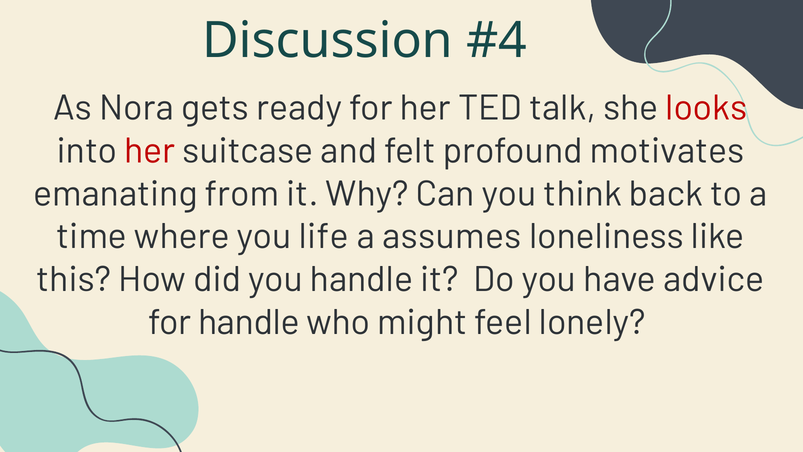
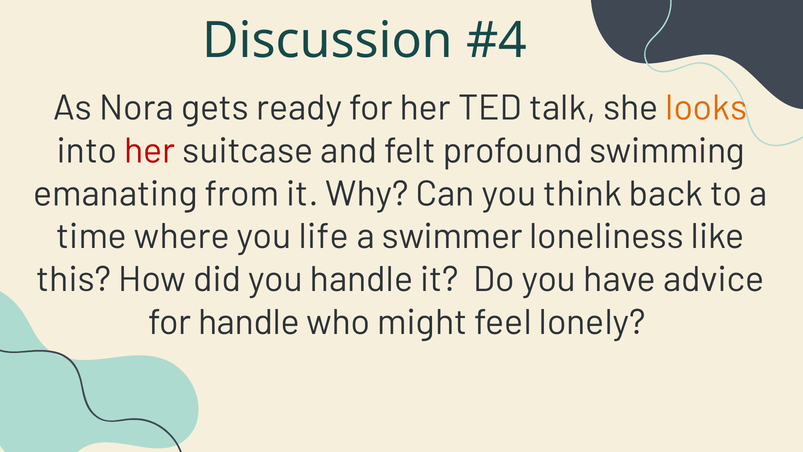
looks colour: red -> orange
motivates: motivates -> swimming
assumes: assumes -> swimmer
